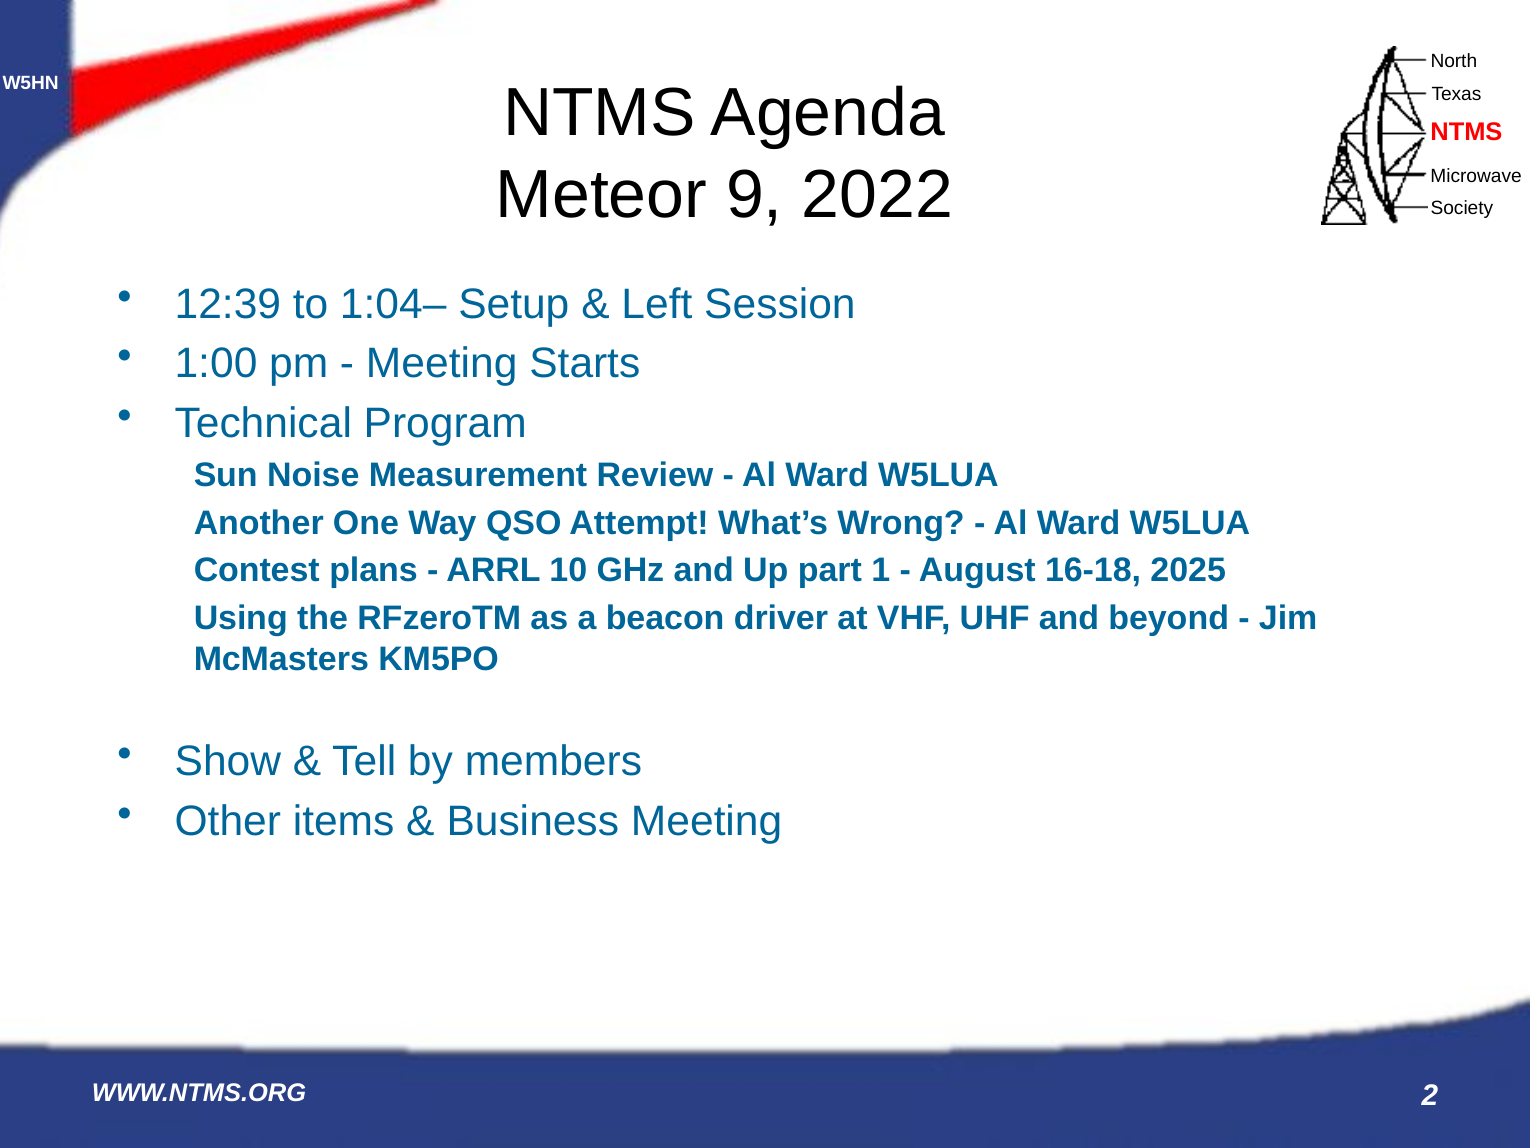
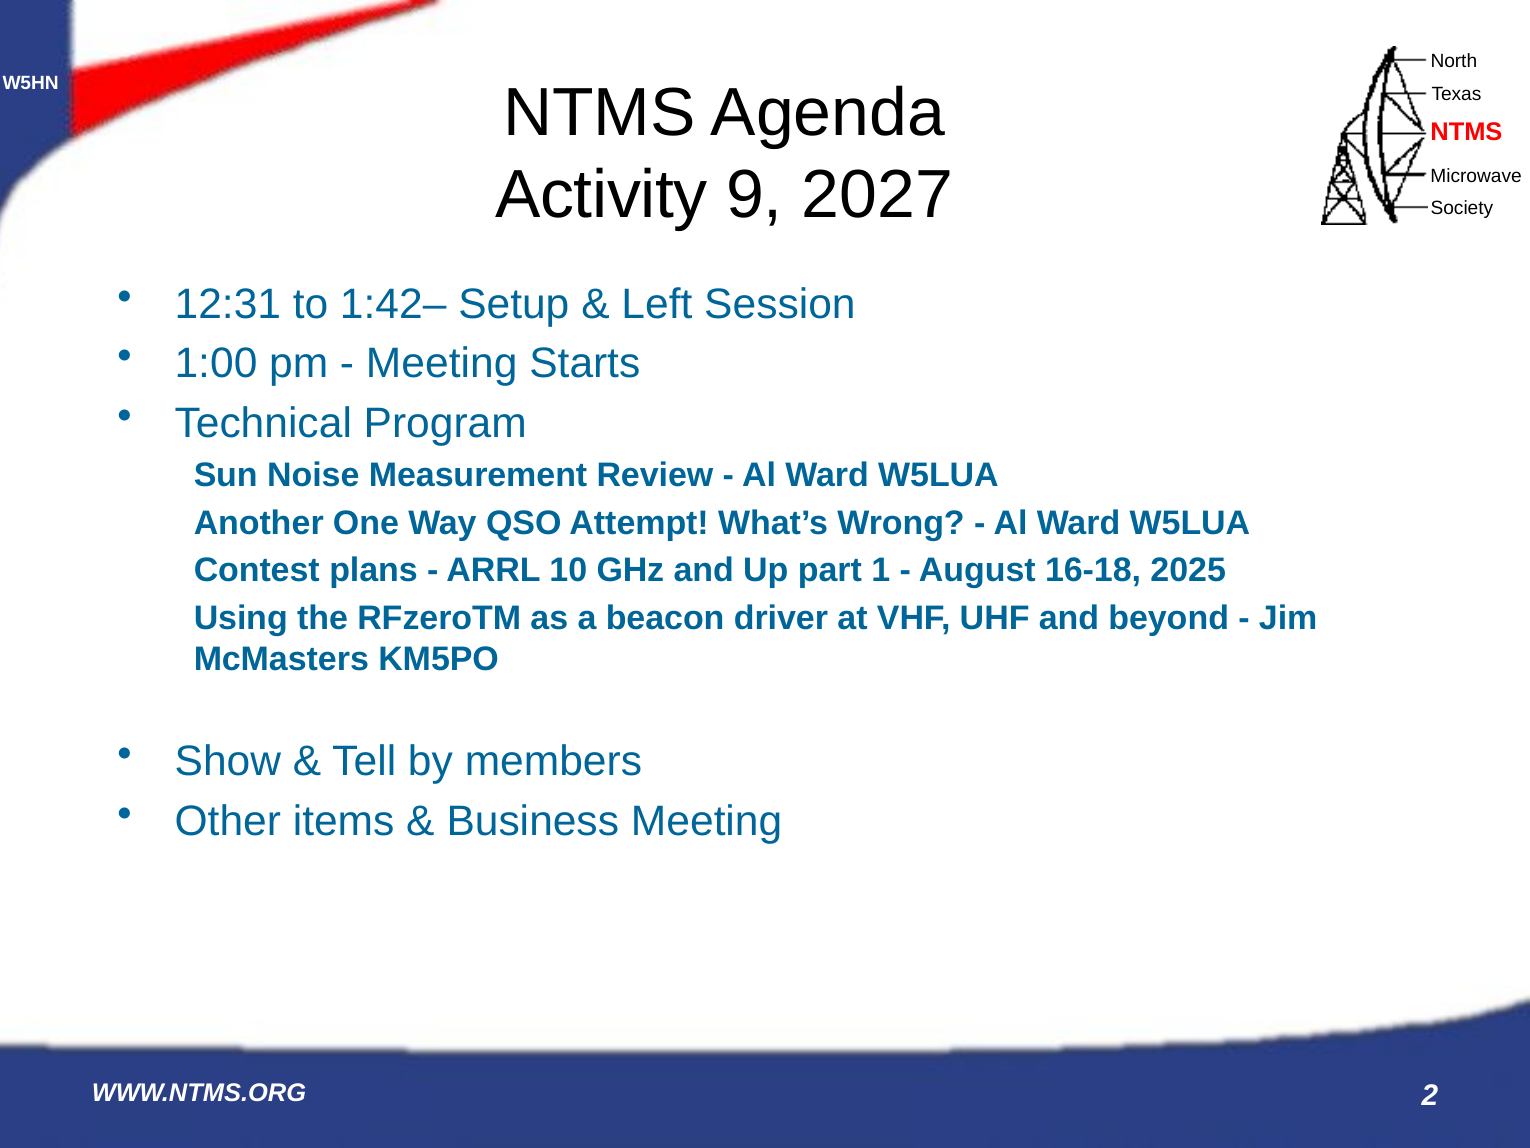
Meteor: Meteor -> Activity
2022: 2022 -> 2027
12:39: 12:39 -> 12:31
1:04–: 1:04– -> 1:42–
